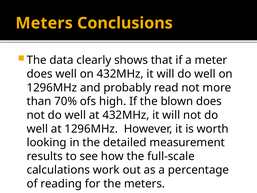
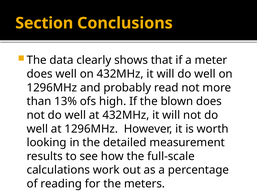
Meters at (44, 23): Meters -> Section
70%: 70% -> 13%
